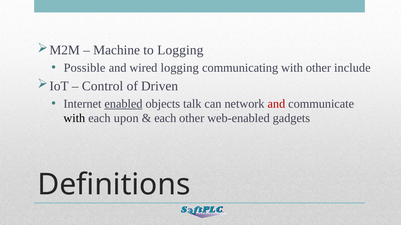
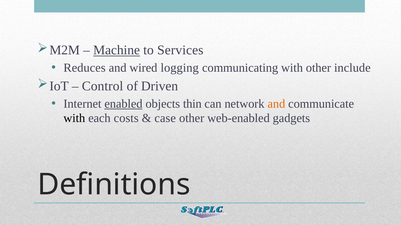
Machine underline: none -> present
to Logging: Logging -> Services
Possible: Possible -> Reduces
talk: talk -> thin
and at (276, 104) colour: red -> orange
upon: upon -> costs
each at (165, 119): each -> case
